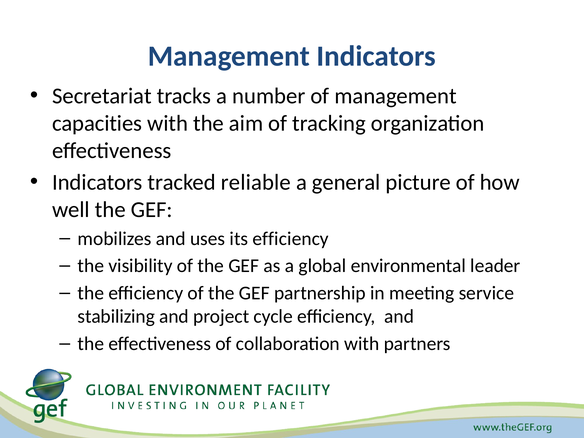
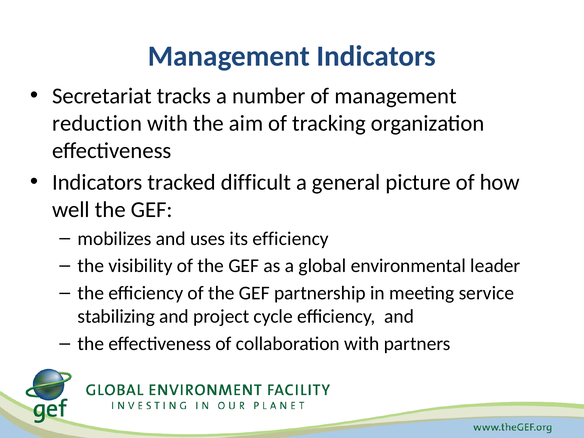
capacities: capacities -> reduction
reliable: reliable -> difficult
